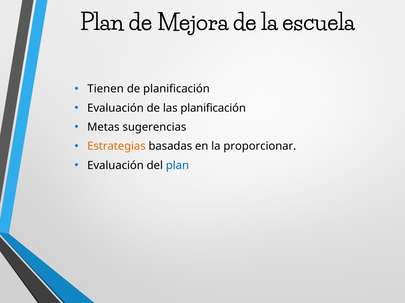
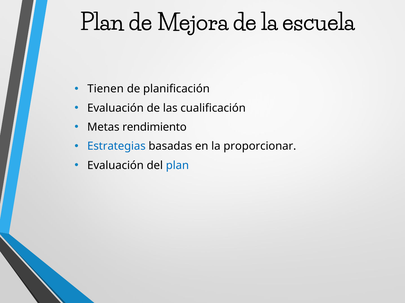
las planificación: planificación -> cualificación
sugerencias: sugerencias -> rendimiento
Estrategias colour: orange -> blue
